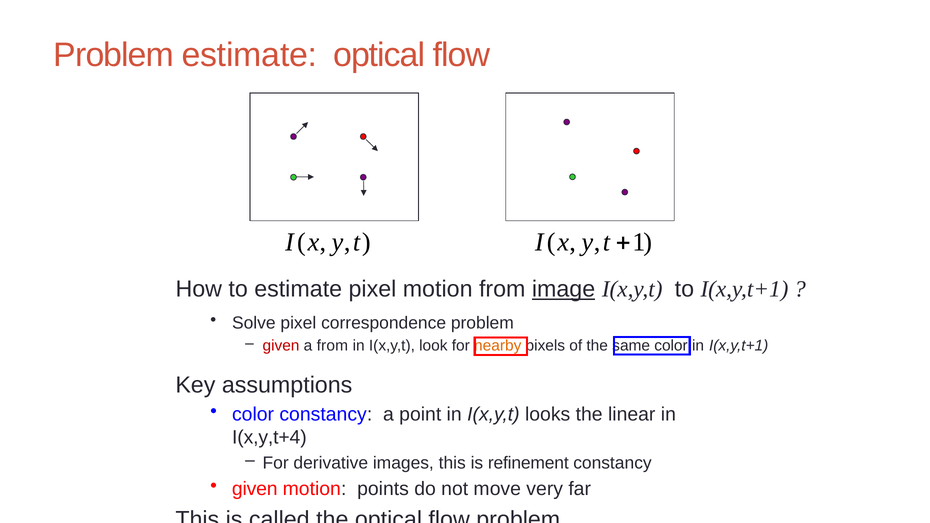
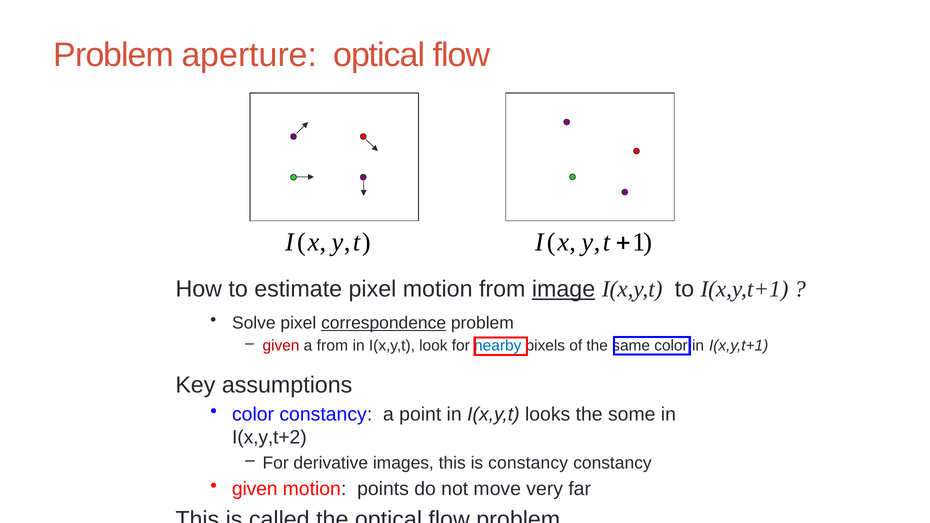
Problem estimate: estimate -> aperture
correspondence underline: none -> present
nearby colour: orange -> blue
linear: linear -> some
I(x,y,t+4: I(x,y,t+4 -> I(x,y,t+2
is refinement: refinement -> constancy
